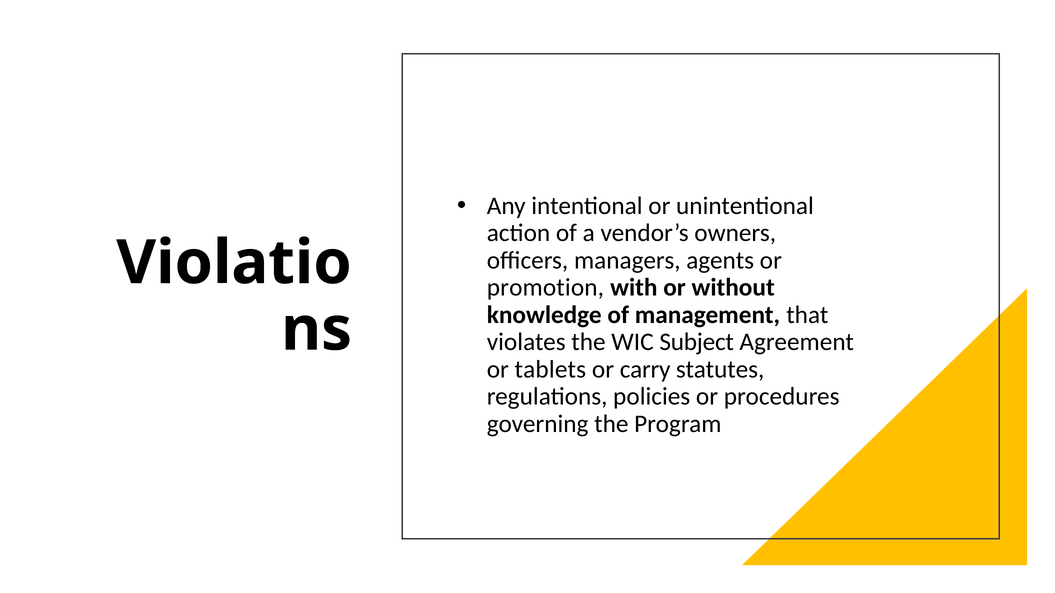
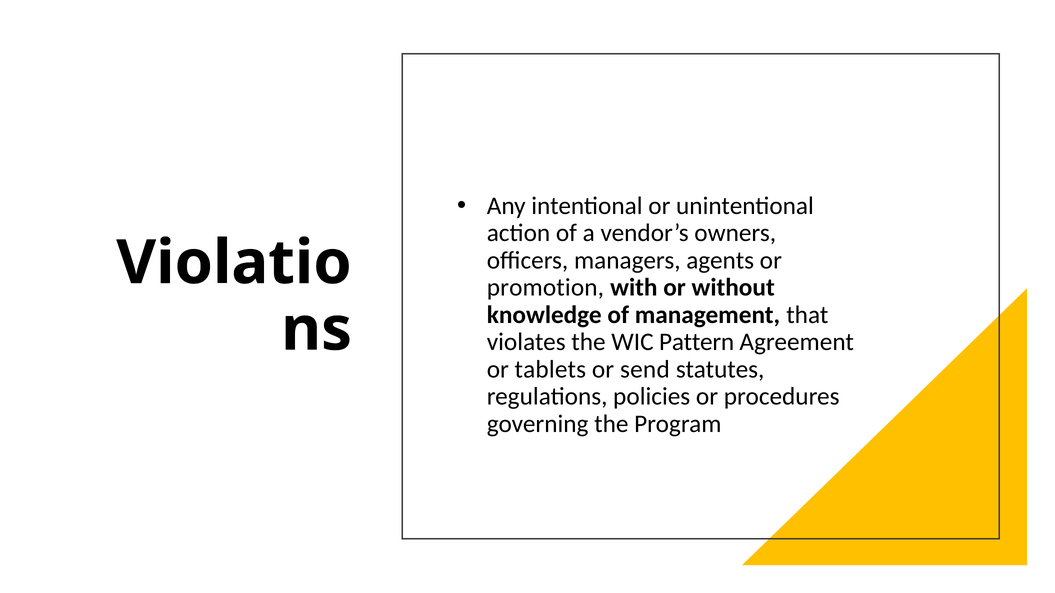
Subject: Subject -> Pattern
carry: carry -> send
